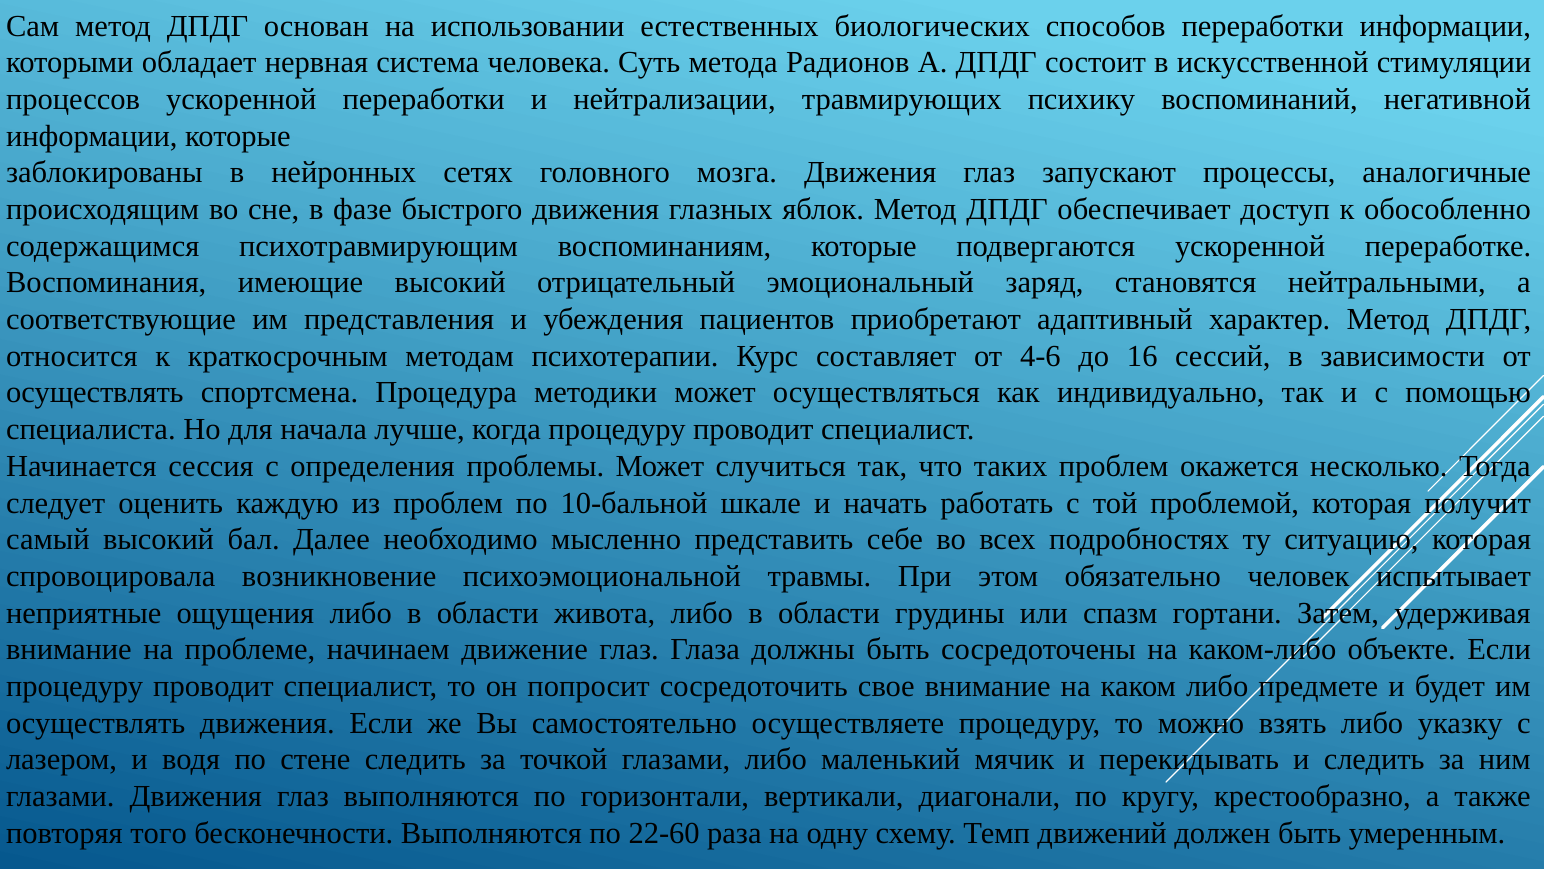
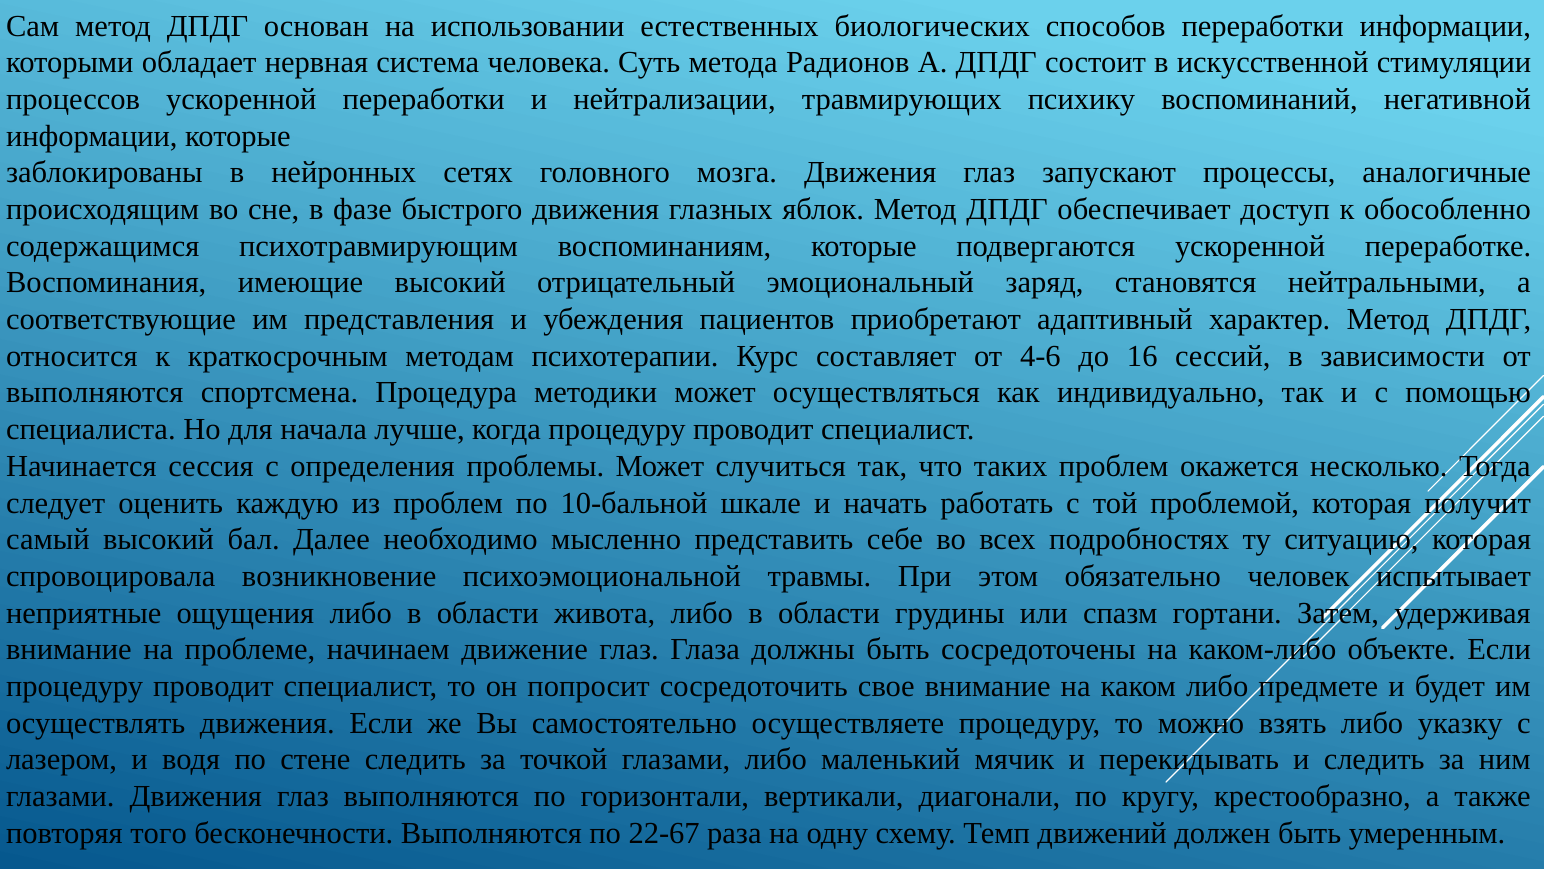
осуществлять at (95, 393): осуществлять -> выполняются
22-60: 22-60 -> 22-67
